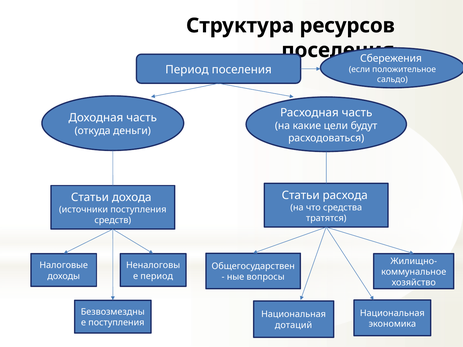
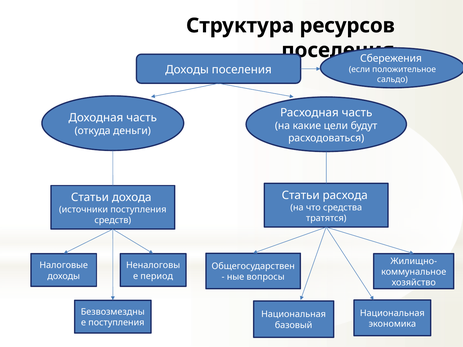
Период at (187, 70): Период -> Доходы
дотаций: дотаций -> базовый
